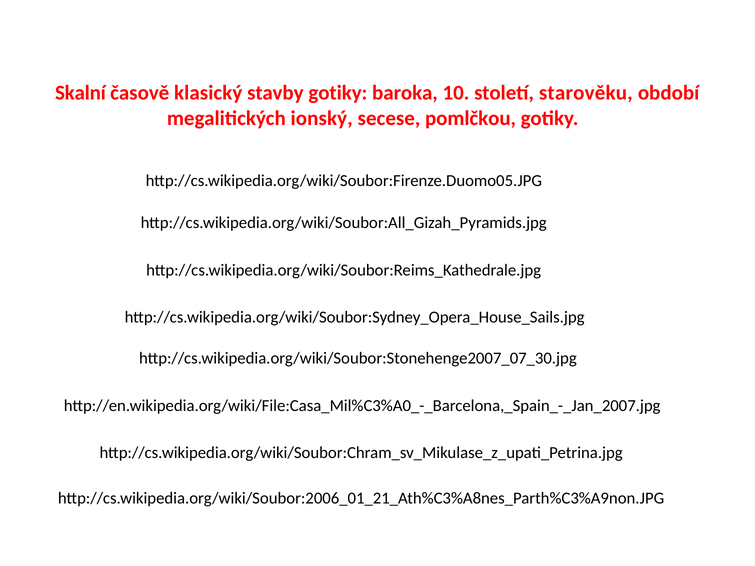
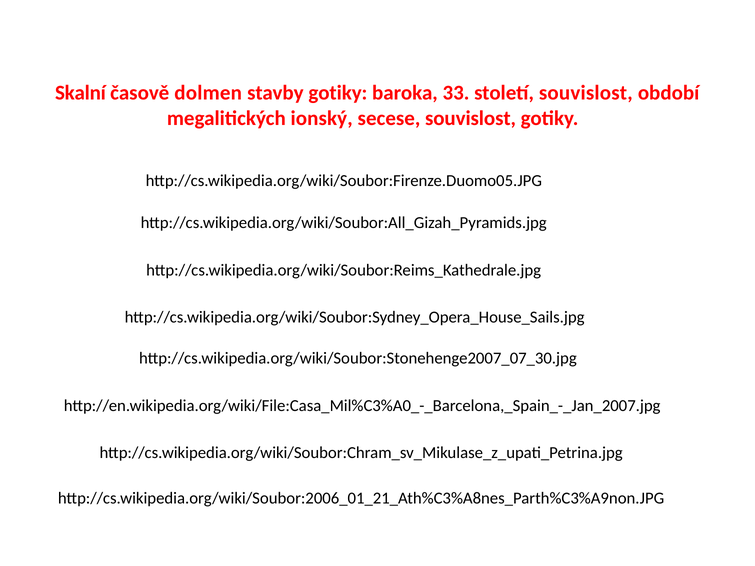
klasický: klasický -> dolmen
10: 10 -> 33
století starověku: starověku -> souvislost
secese pomlčkou: pomlčkou -> souvislost
